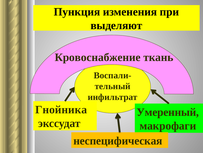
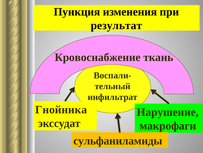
выделяют: выделяют -> результат
Умеренный: Умеренный -> Нарушение
неспецифическая: неспецифическая -> сульфаниламиды
